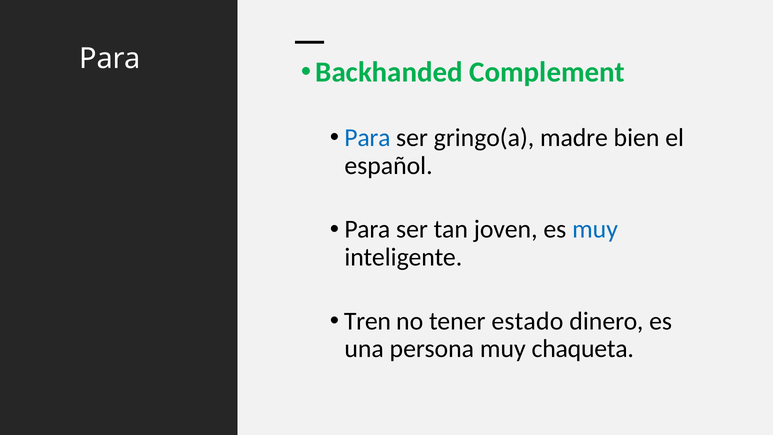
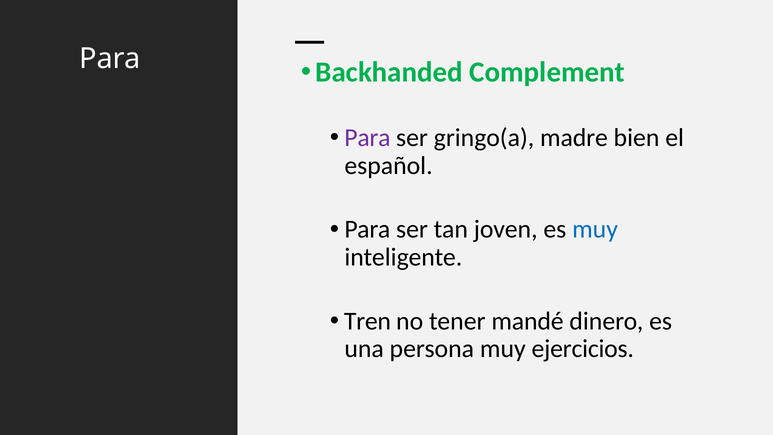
Para at (367, 138) colour: blue -> purple
estado: estado -> mandé
chaqueta: chaqueta -> ejercicios
